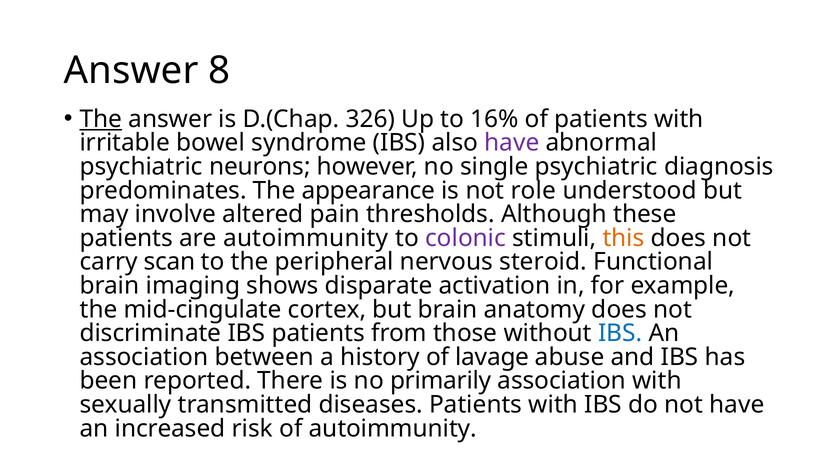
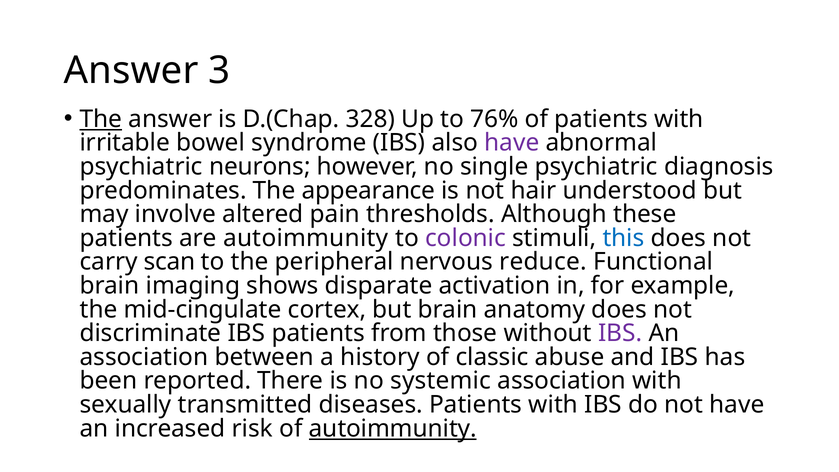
8: 8 -> 3
326: 326 -> 328
16%: 16% -> 76%
role: role -> hair
this colour: orange -> blue
steroid: steroid -> reduce
IBS at (620, 333) colour: blue -> purple
lavage: lavage -> classic
primarily: primarily -> systemic
autoimmunity at (393, 428) underline: none -> present
